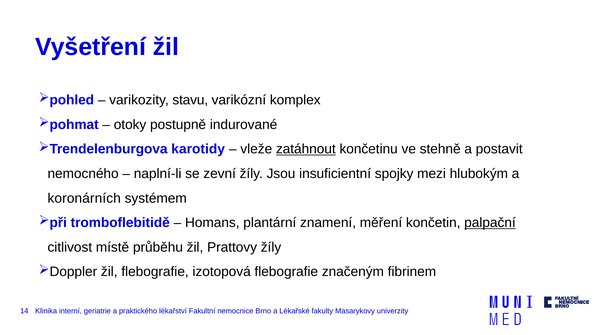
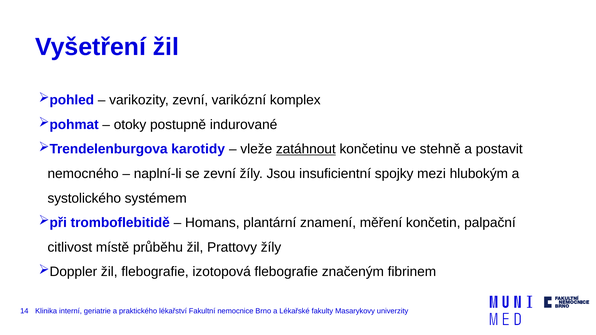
varikozity stavu: stavu -> zevní
koronárních: koronárních -> systolického
palpační underline: present -> none
